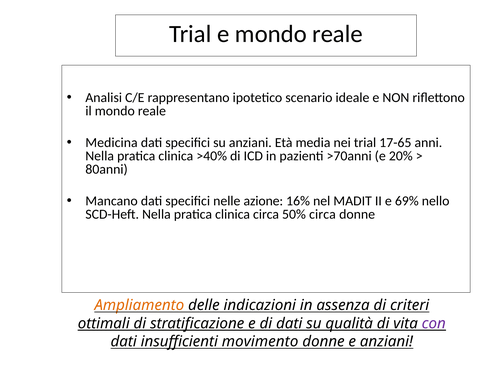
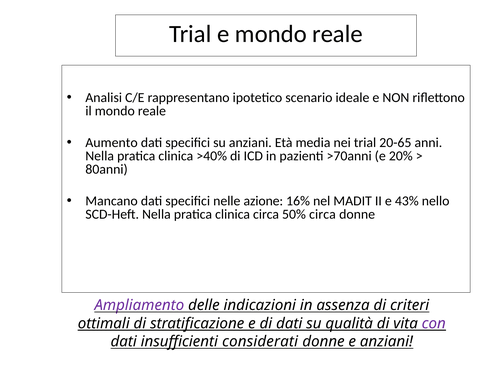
Medicina: Medicina -> Aumento
17-65: 17-65 -> 20-65
69%: 69% -> 43%
Ampliamento colour: orange -> purple
movimento: movimento -> considerati
